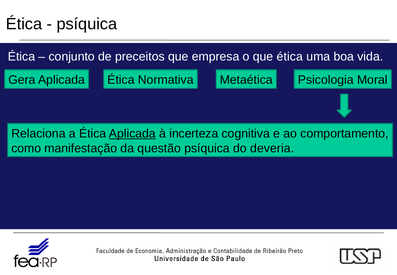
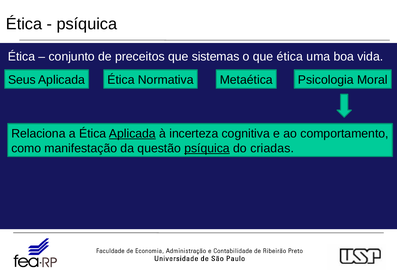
empresa: empresa -> sistemas
Gera: Gera -> Seus
psíquica at (207, 148) underline: none -> present
deveria: deveria -> criadas
